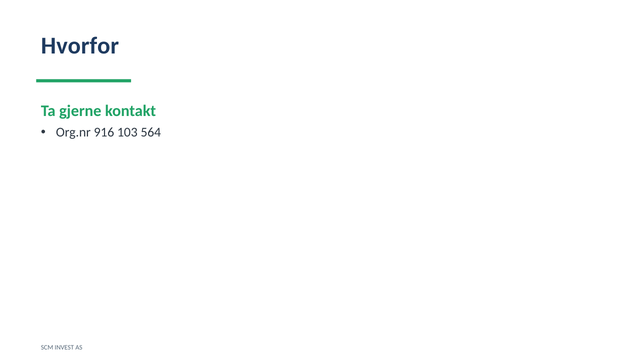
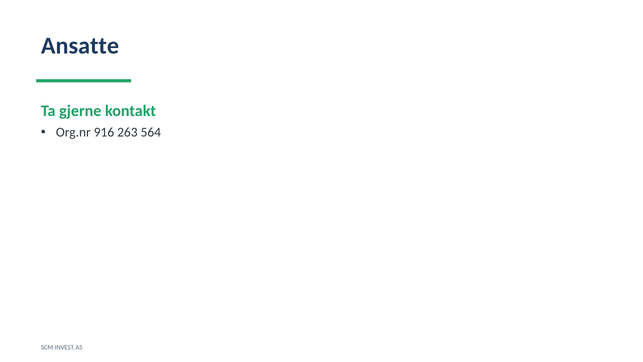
Hvorfor: Hvorfor -> Ansatte
103: 103 -> 263
